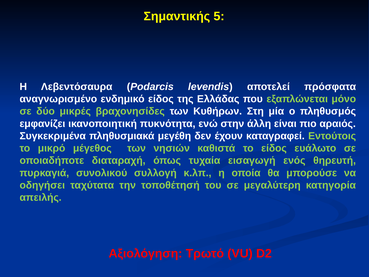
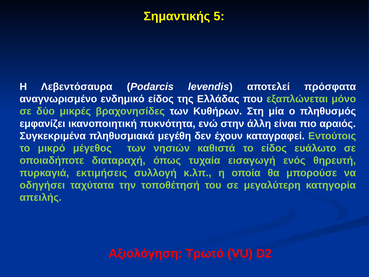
συνολικού: συνολικού -> εκτιμήσεις
